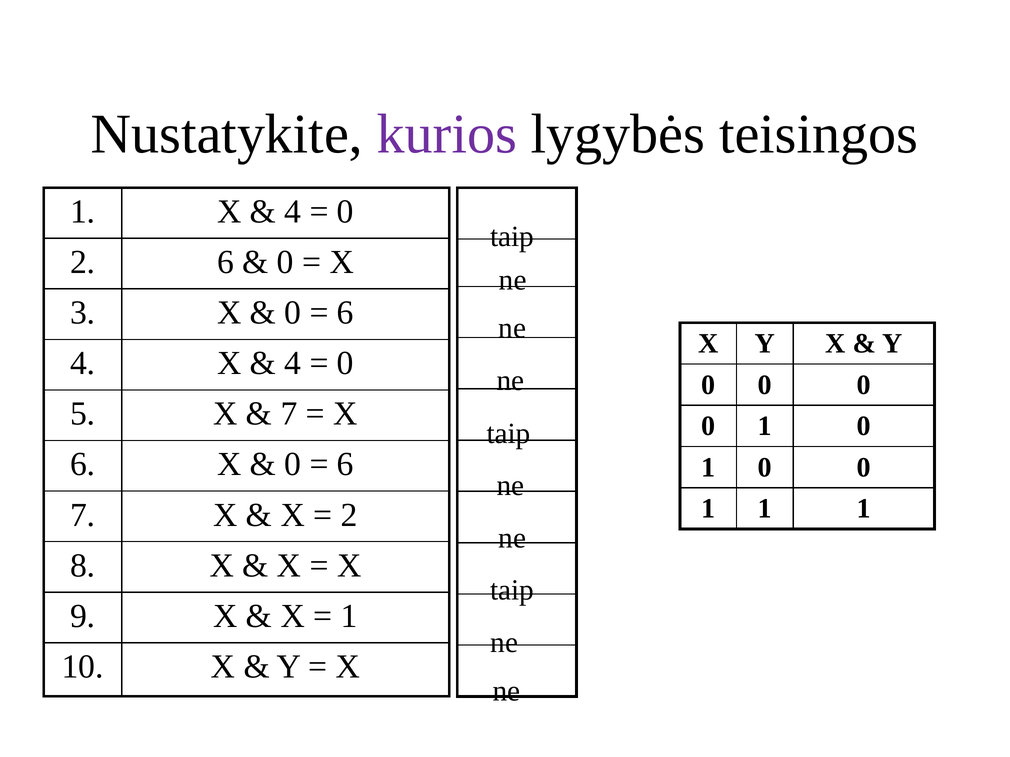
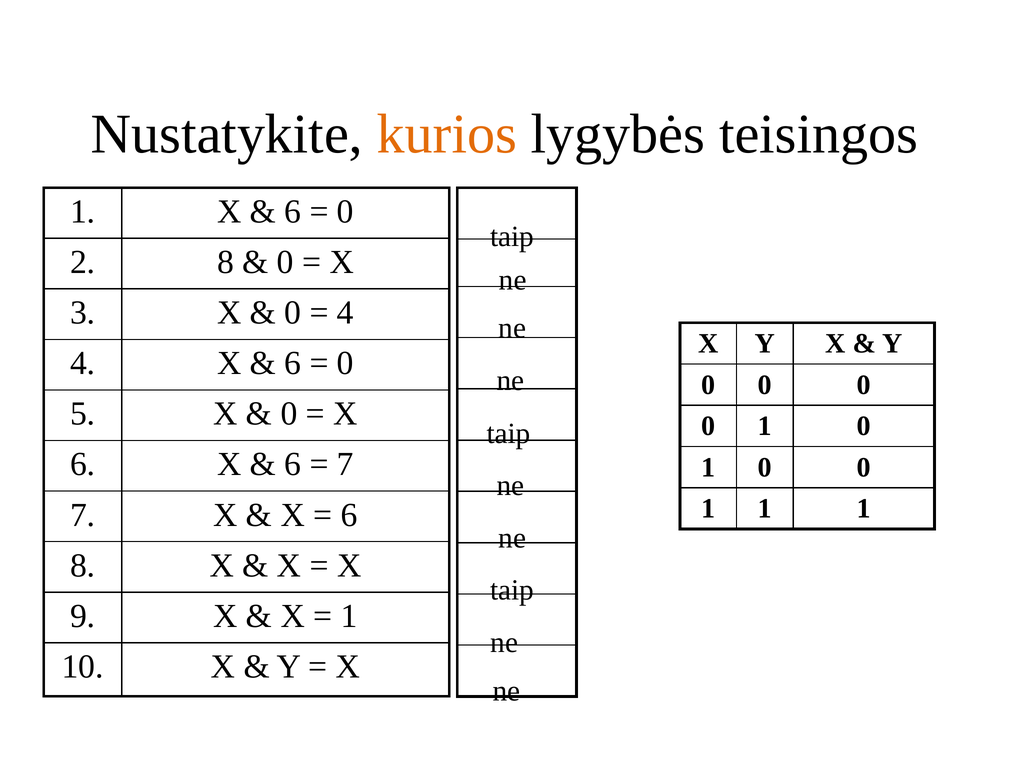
kurios colour: purple -> orange
4 at (293, 212): 4 -> 6
2 6: 6 -> 8
6 at (345, 313): 6 -> 4
4 at (293, 364): 4 -> 6
7 at (289, 414): 7 -> 0
0 at (293, 465): 0 -> 6
6 at (345, 465): 6 -> 7
2 at (349, 515): 2 -> 6
